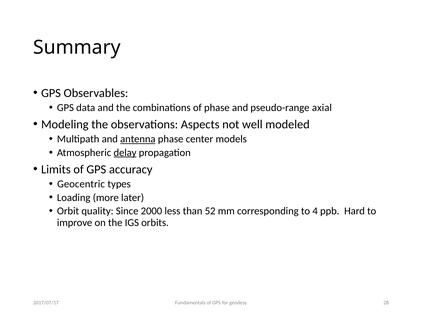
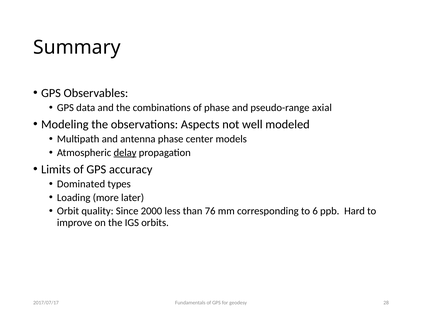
antenna underline: present -> none
Geocentric: Geocentric -> Dominated
52: 52 -> 76
4: 4 -> 6
